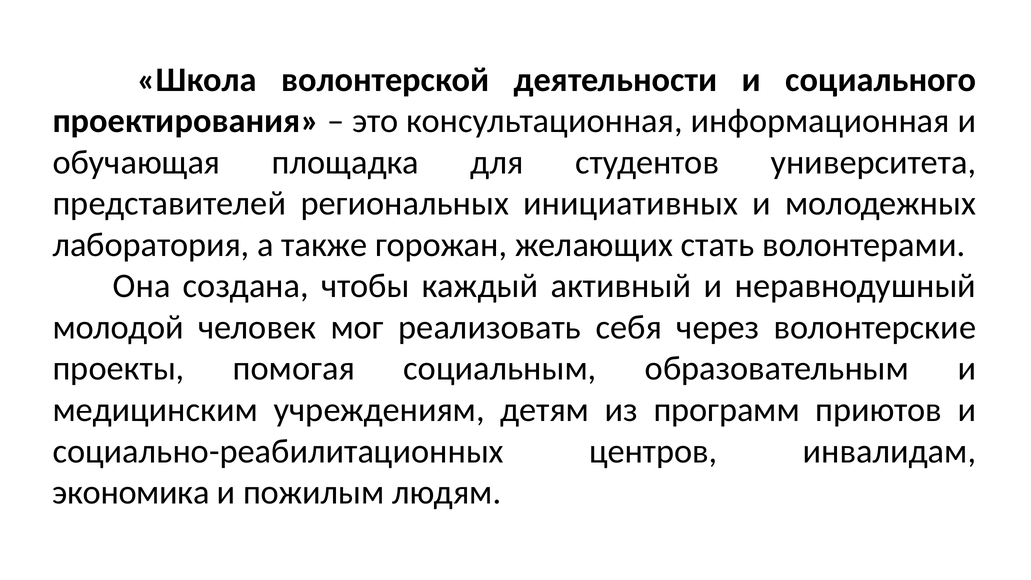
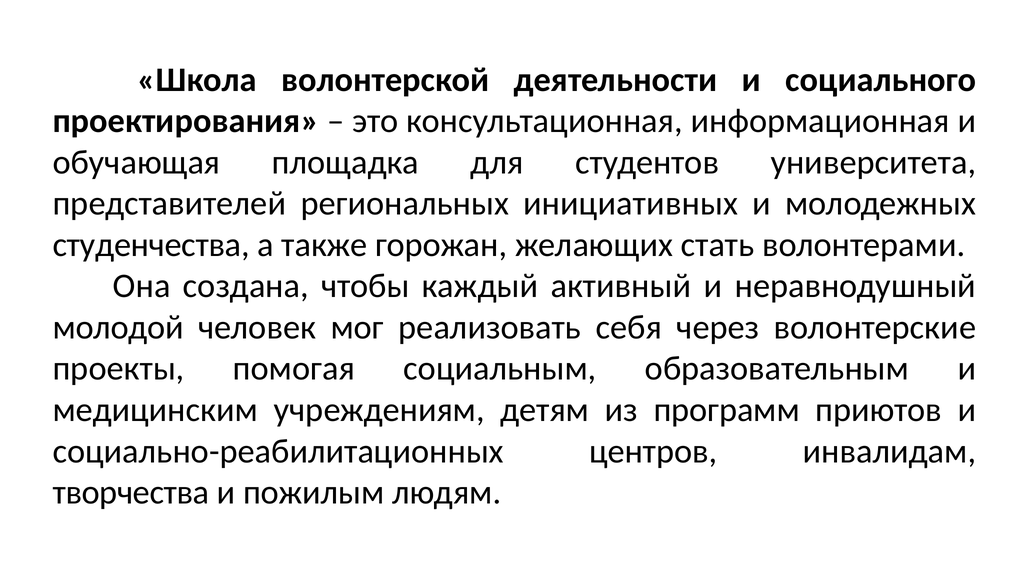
лаборатория: лаборатория -> студенчества
экономика: экономика -> творчества
